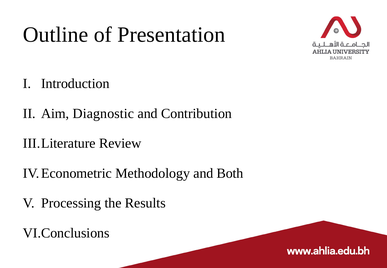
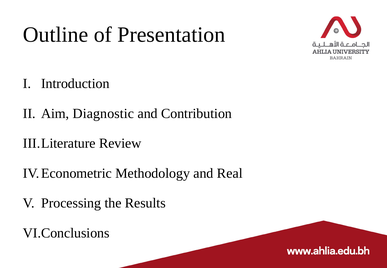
Both: Both -> Real
